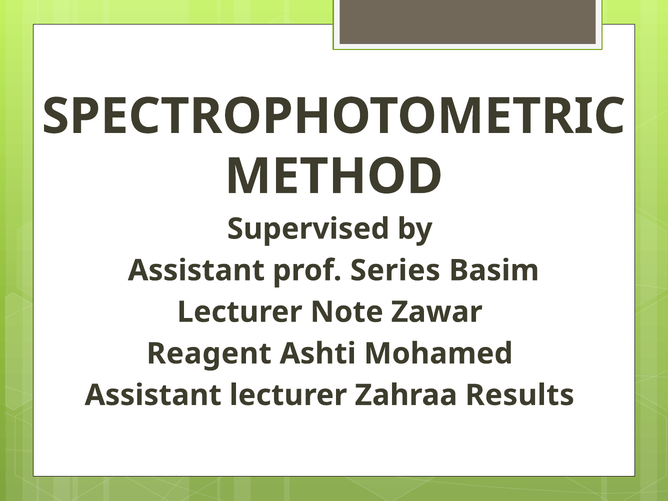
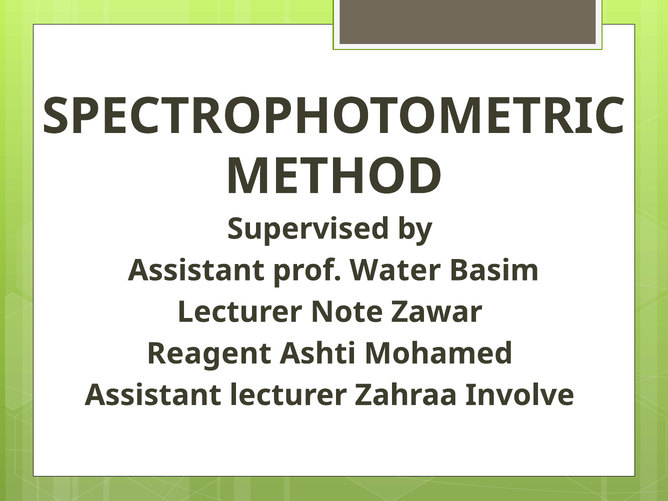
Series: Series -> Water
Results: Results -> Involve
